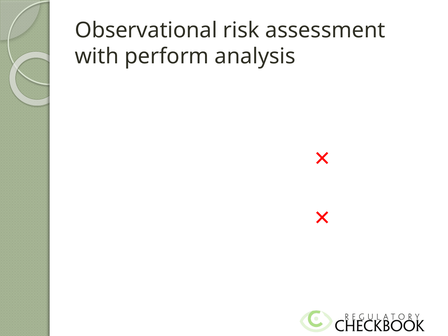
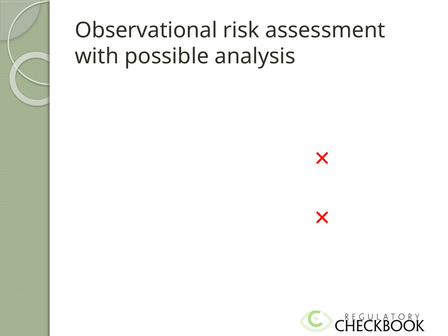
perform: perform -> possible
